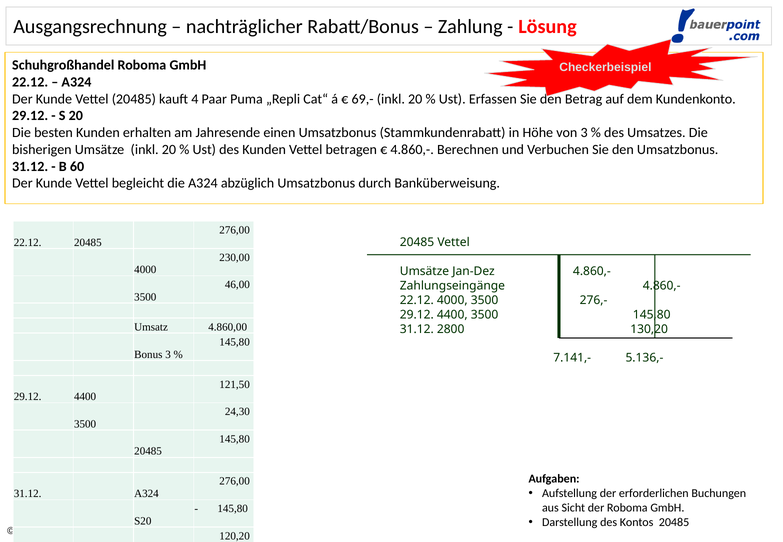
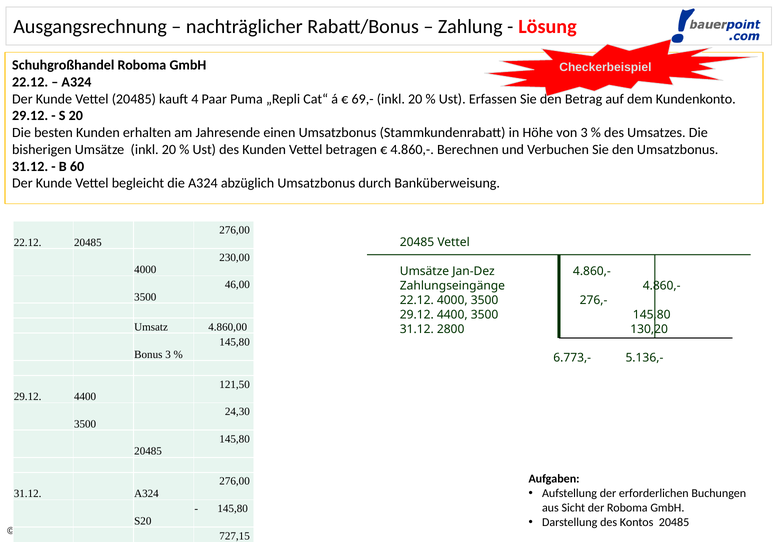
7.141,-: 7.141,- -> 6.773,-
120,20: 120,20 -> 727,15
